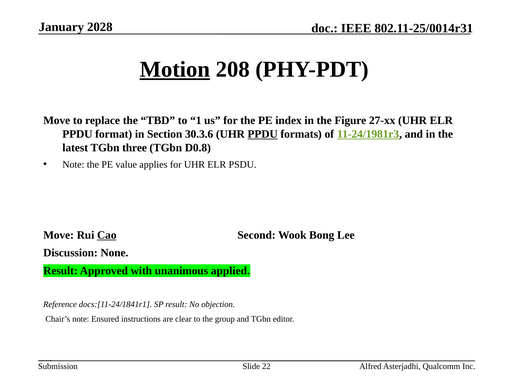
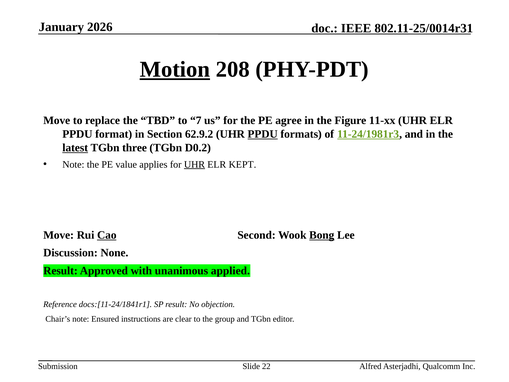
2028: 2028 -> 2026
1: 1 -> 7
index: index -> agree
27-xx: 27-xx -> 11-xx
30.3.6: 30.3.6 -> 62.9.2
latest underline: none -> present
D0.8: D0.8 -> D0.2
UHR at (194, 164) underline: none -> present
PSDU: PSDU -> KEPT
Bong underline: none -> present
